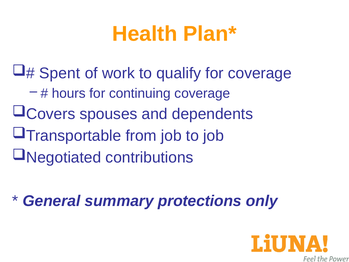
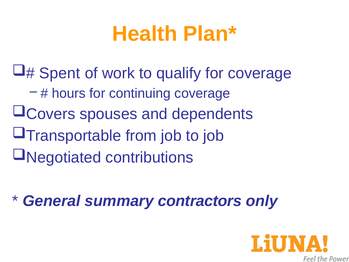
protections: protections -> contractors
